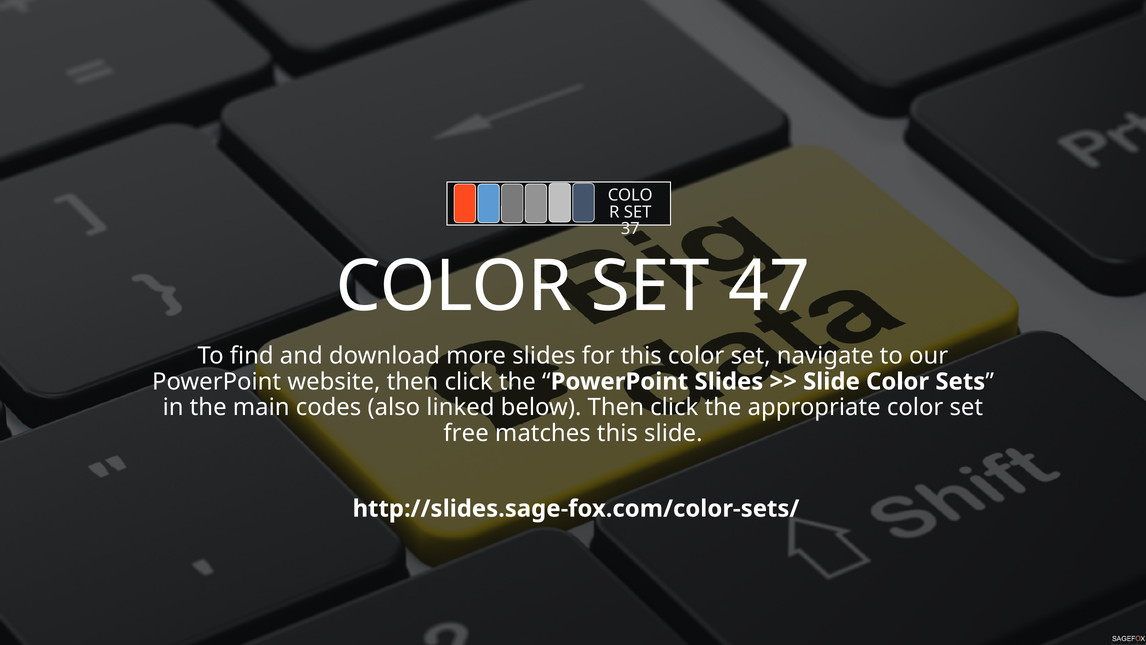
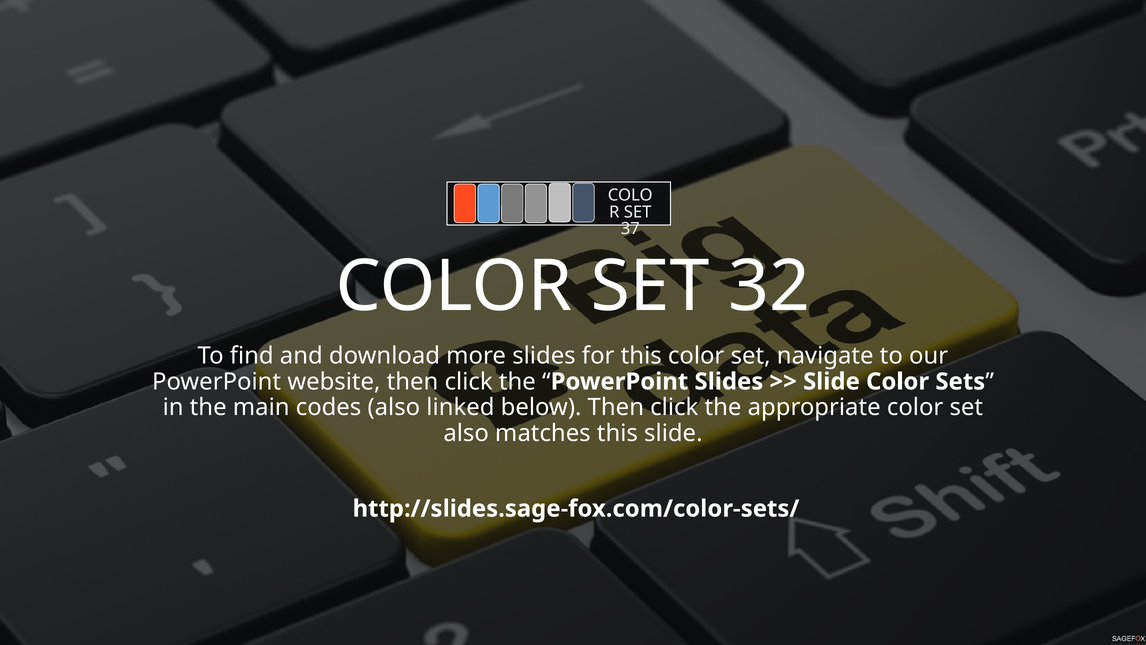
47: 47 -> 32
free at (466, 433): free -> also
